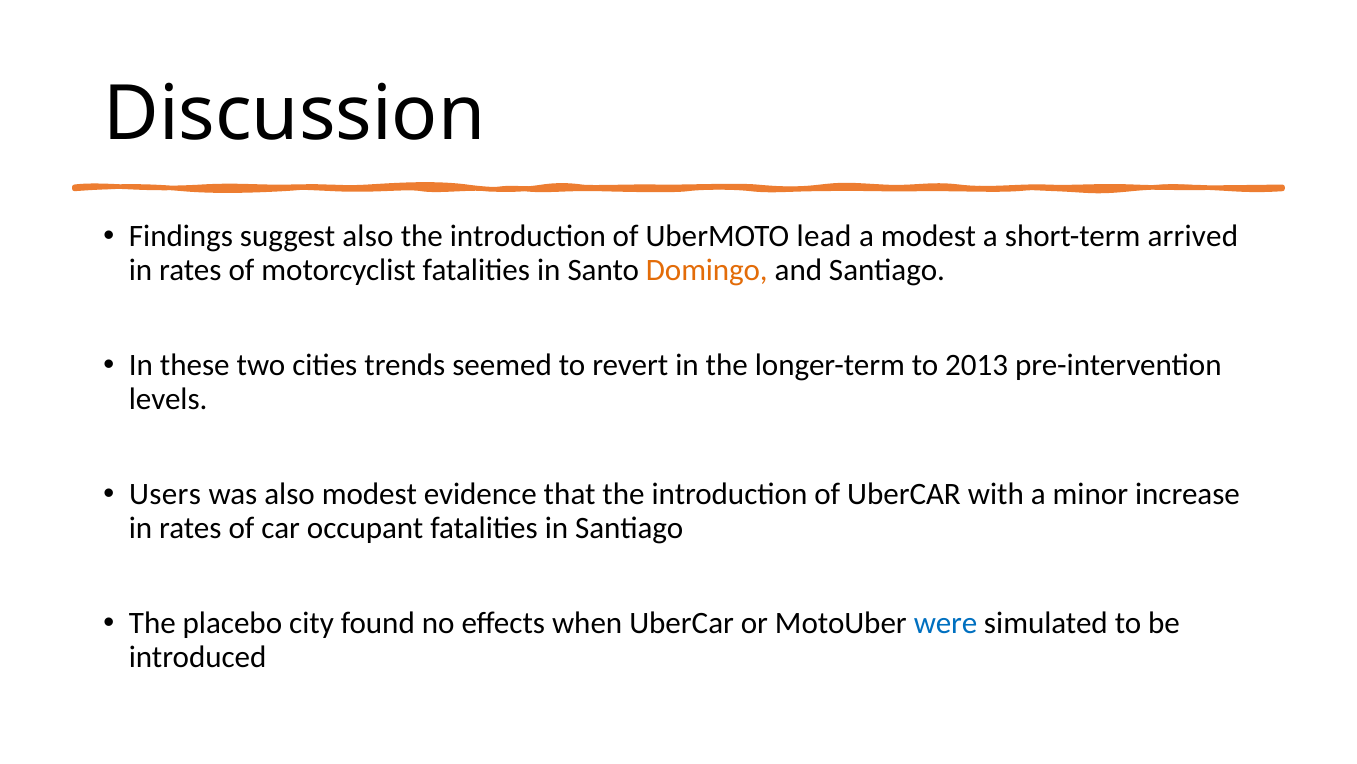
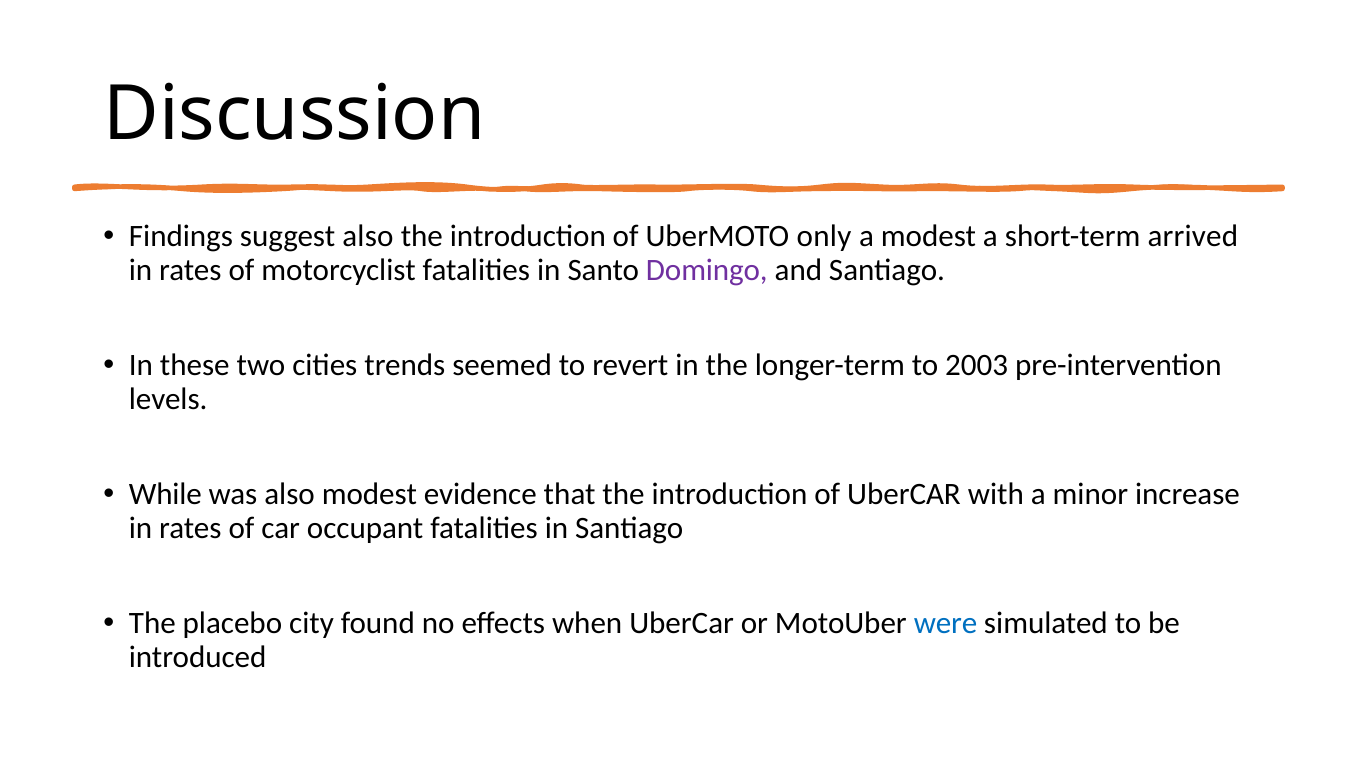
lead: lead -> only
Domingo colour: orange -> purple
2013: 2013 -> 2003
Users: Users -> While
